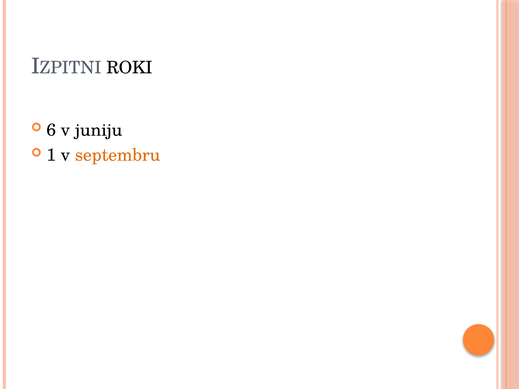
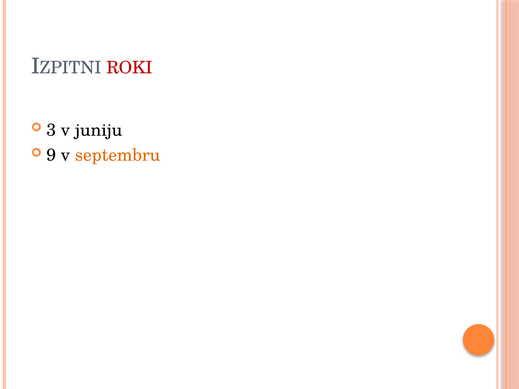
ROKI colour: black -> red
6: 6 -> 3
1: 1 -> 9
